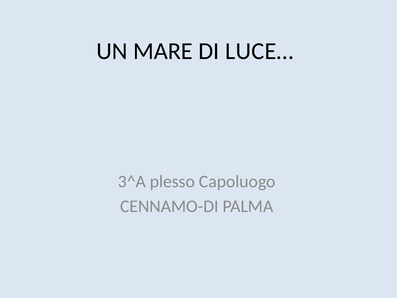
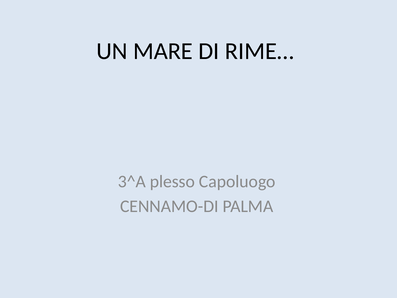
LUCE…: LUCE… -> RIME…
